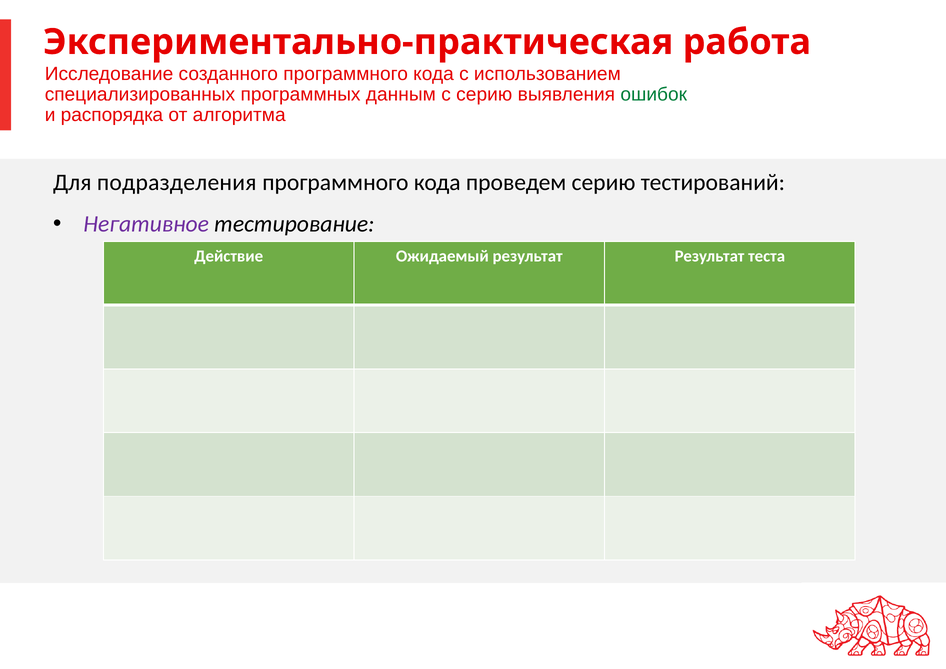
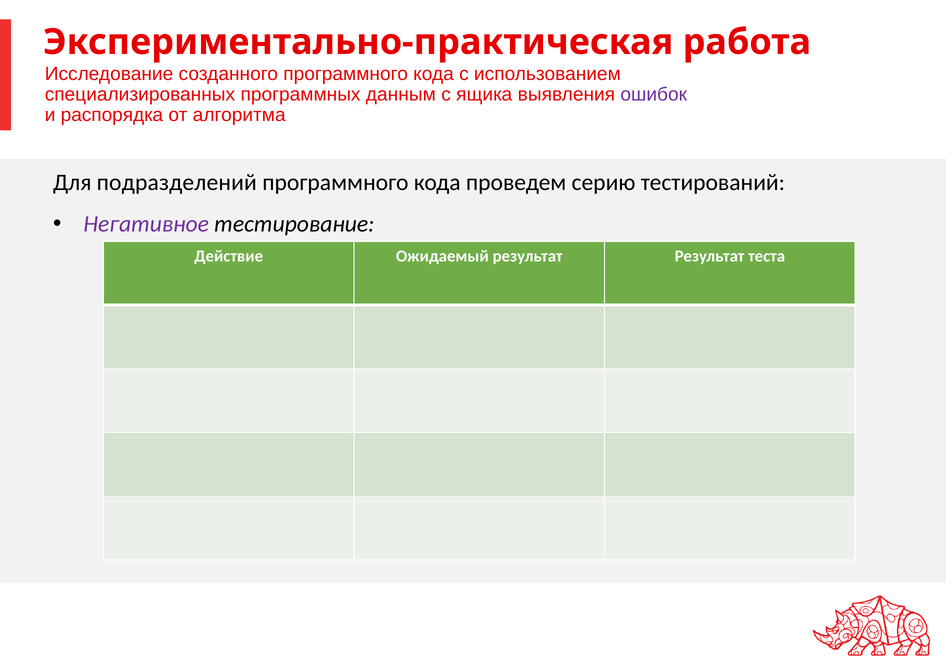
с серию: серию -> ящика
ошибок colour: green -> purple
подразделения: подразделения -> подразделений
